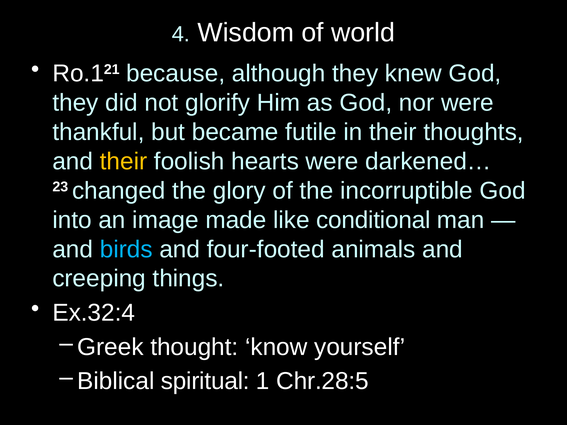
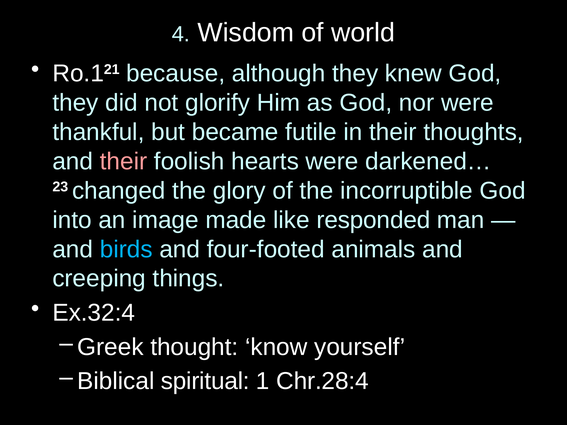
their at (124, 162) colour: yellow -> pink
conditional: conditional -> responded
Chr.28:5: Chr.28:5 -> Chr.28:4
